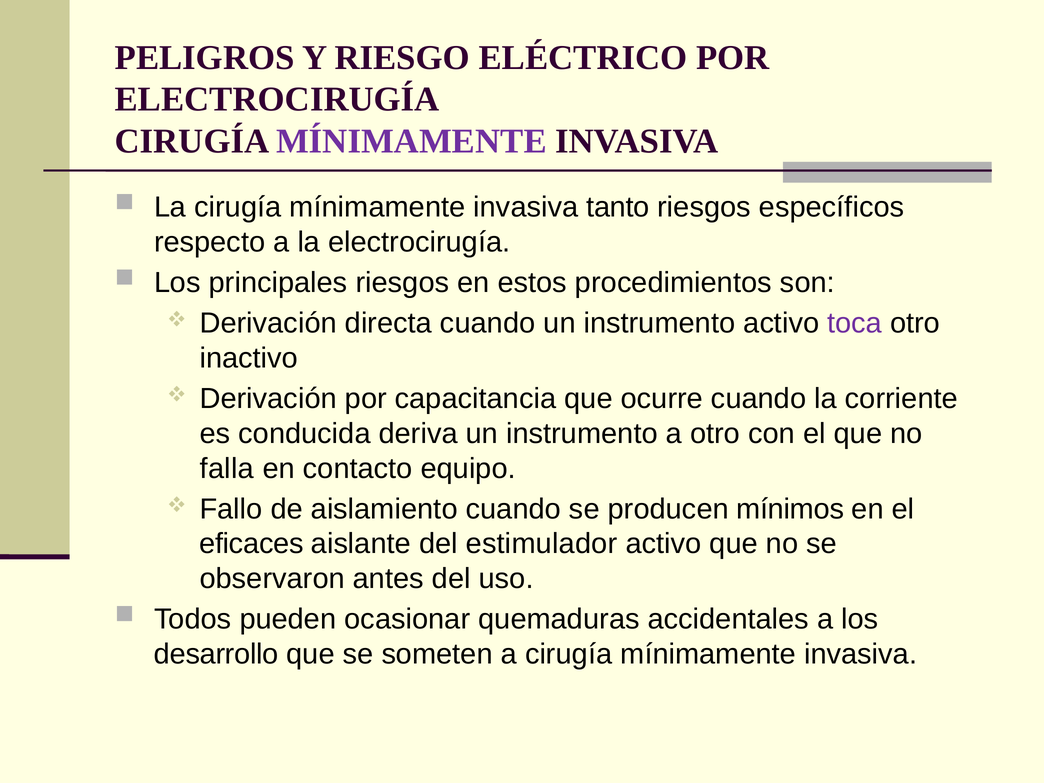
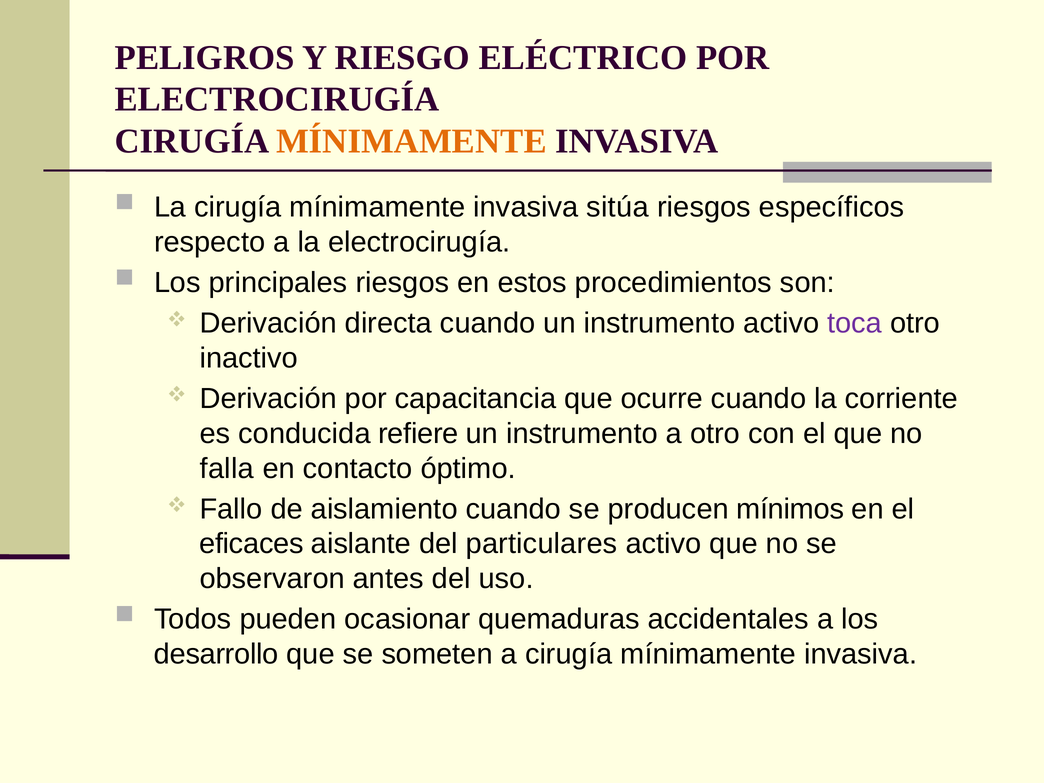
MÍNIMAMENTE at (411, 141) colour: purple -> orange
tanto: tanto -> sitúa
deriva: deriva -> refiere
equipo: equipo -> óptimo
estimulador: estimulador -> particulares
